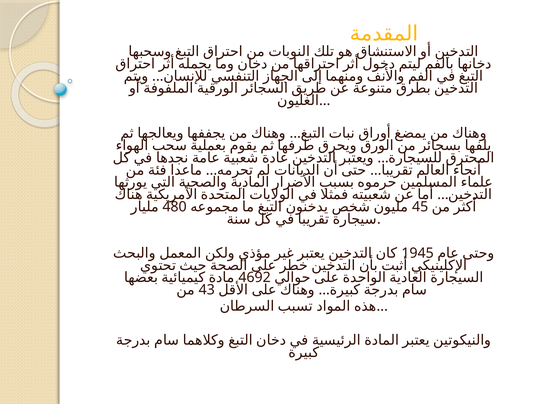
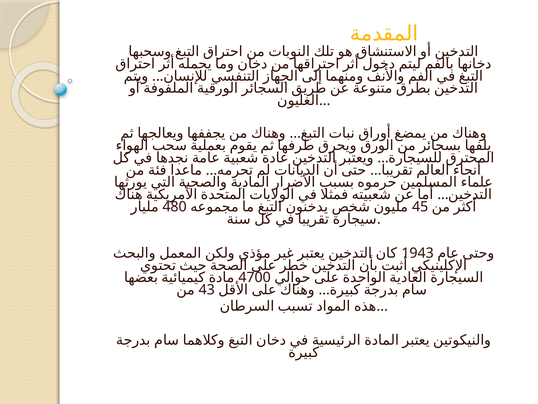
1945: 1945 -> 1943
4692: 4692 -> 4700
